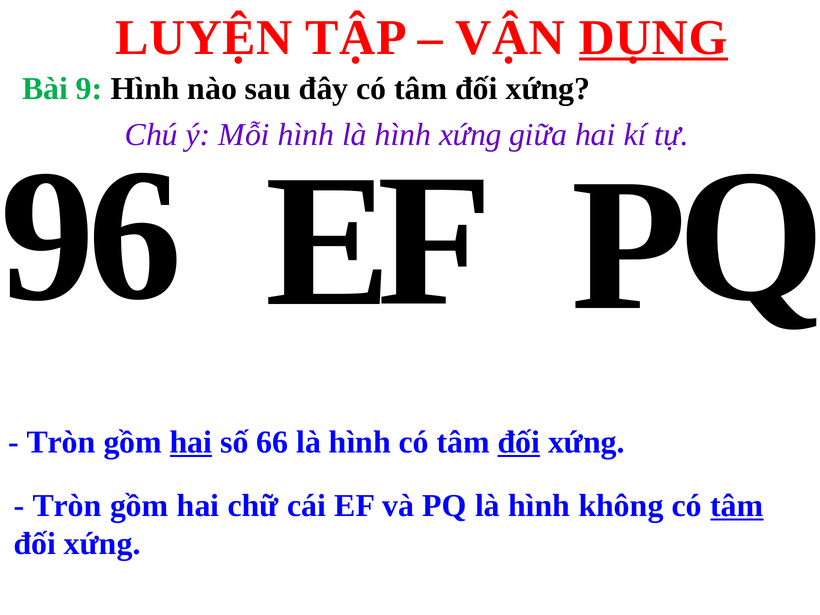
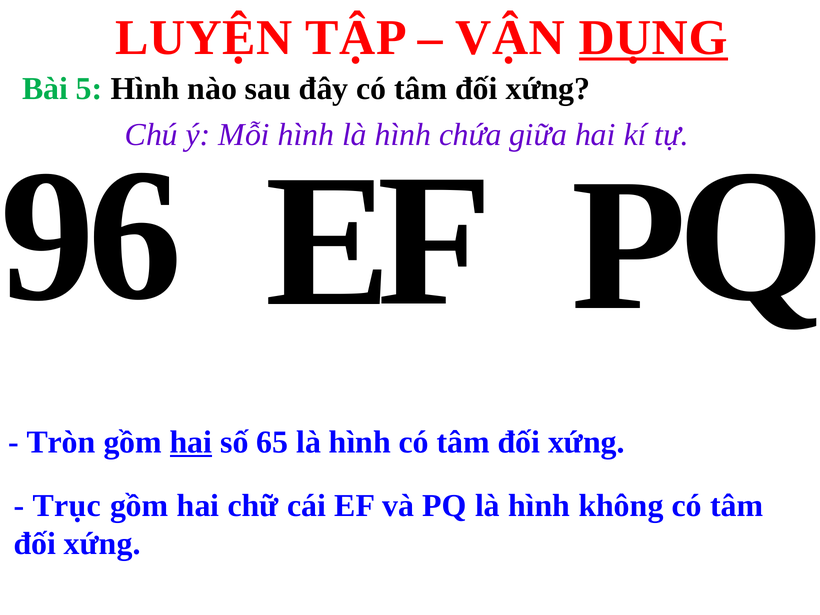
9: 9 -> 5
hình xứng: xứng -> chứa
66: 66 -> 65
đối at (519, 442) underline: present -> none
Tròn at (67, 506): Tròn -> Trục
tâm at (737, 506) underline: present -> none
